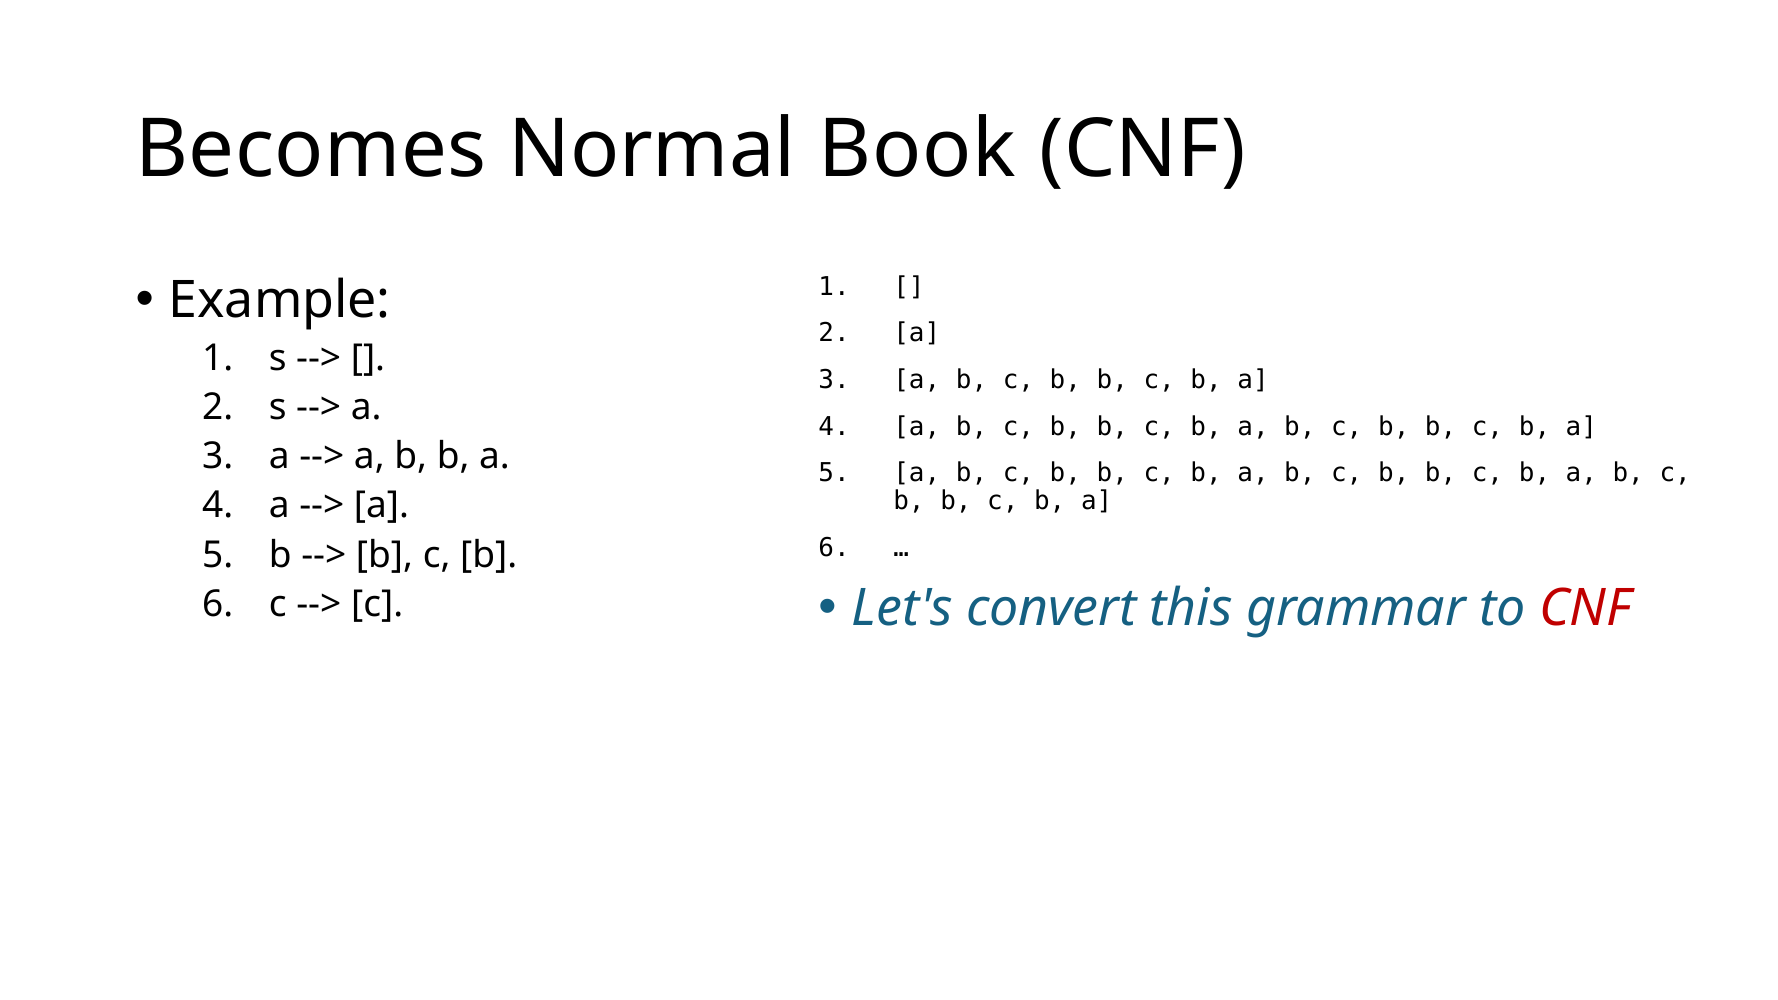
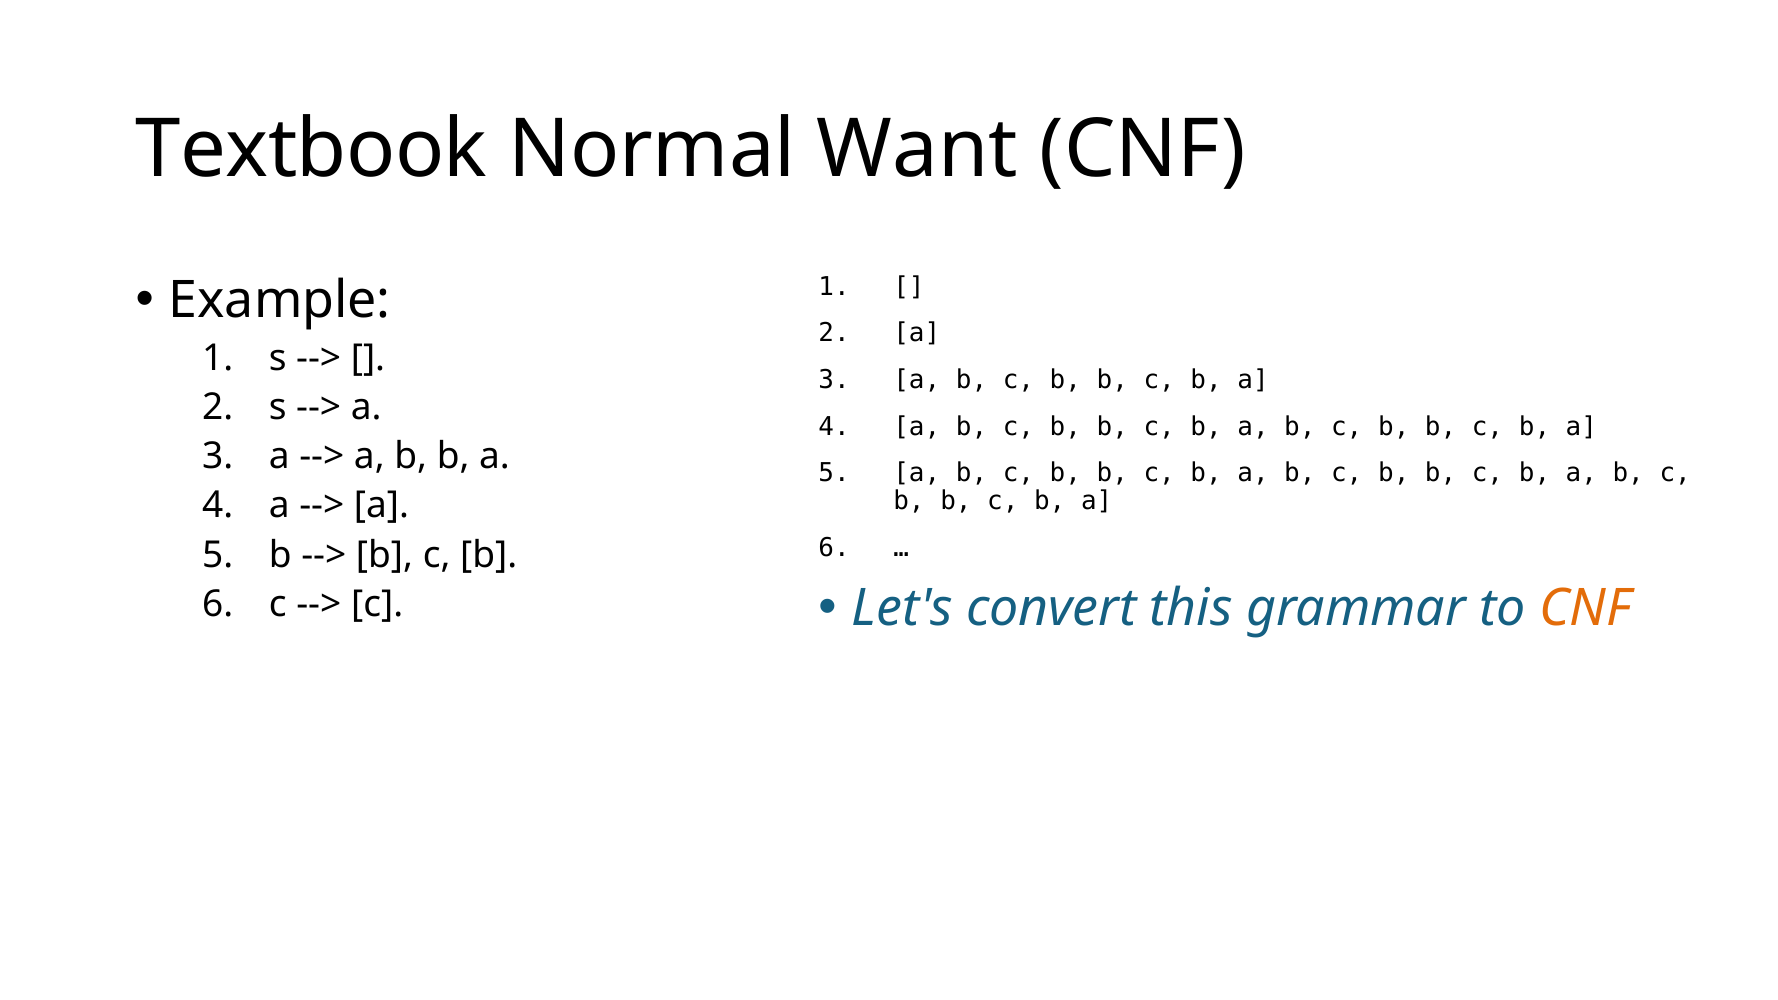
Becomes: Becomes -> Textbook
Book: Book -> Want
CNF at (1585, 608) colour: red -> orange
